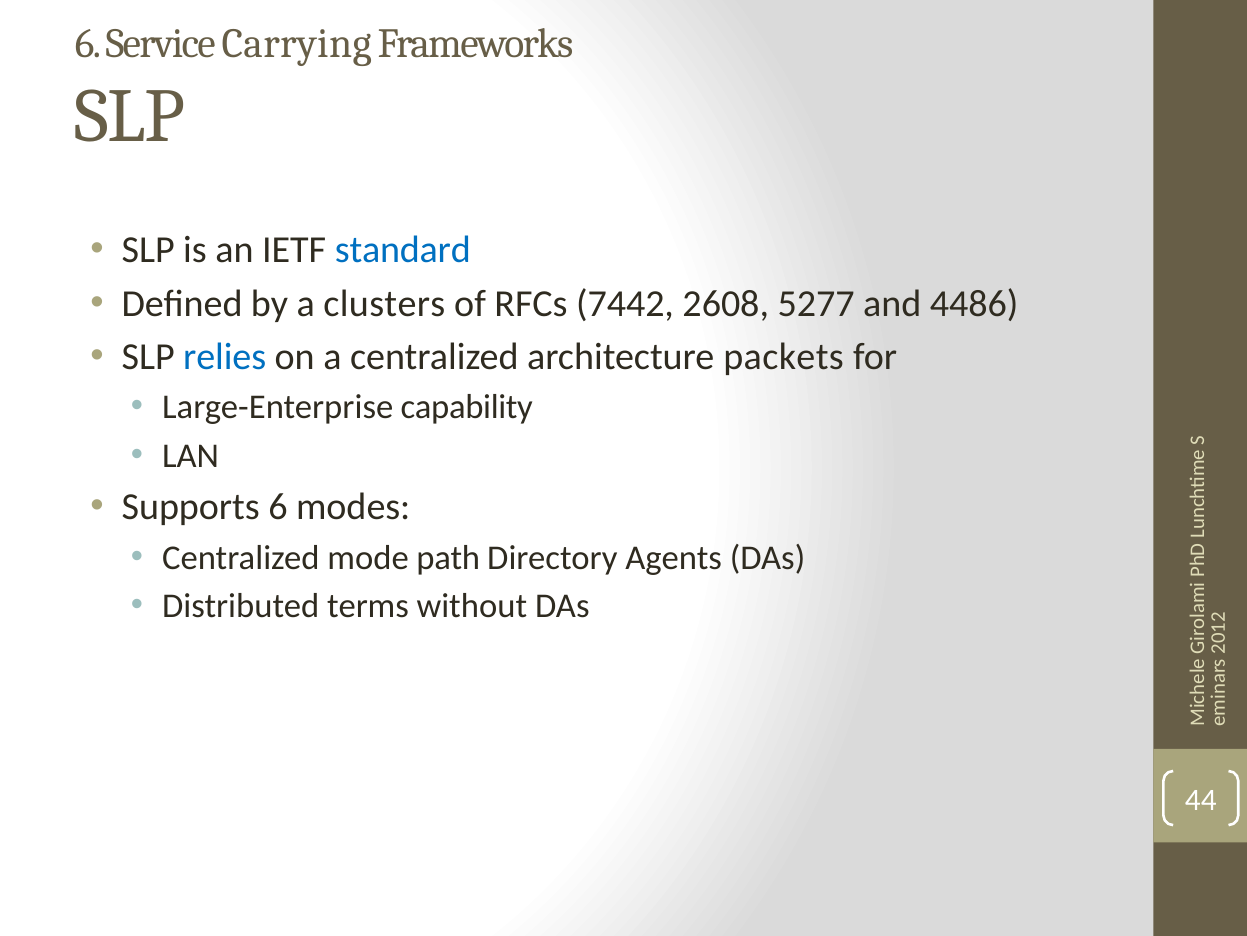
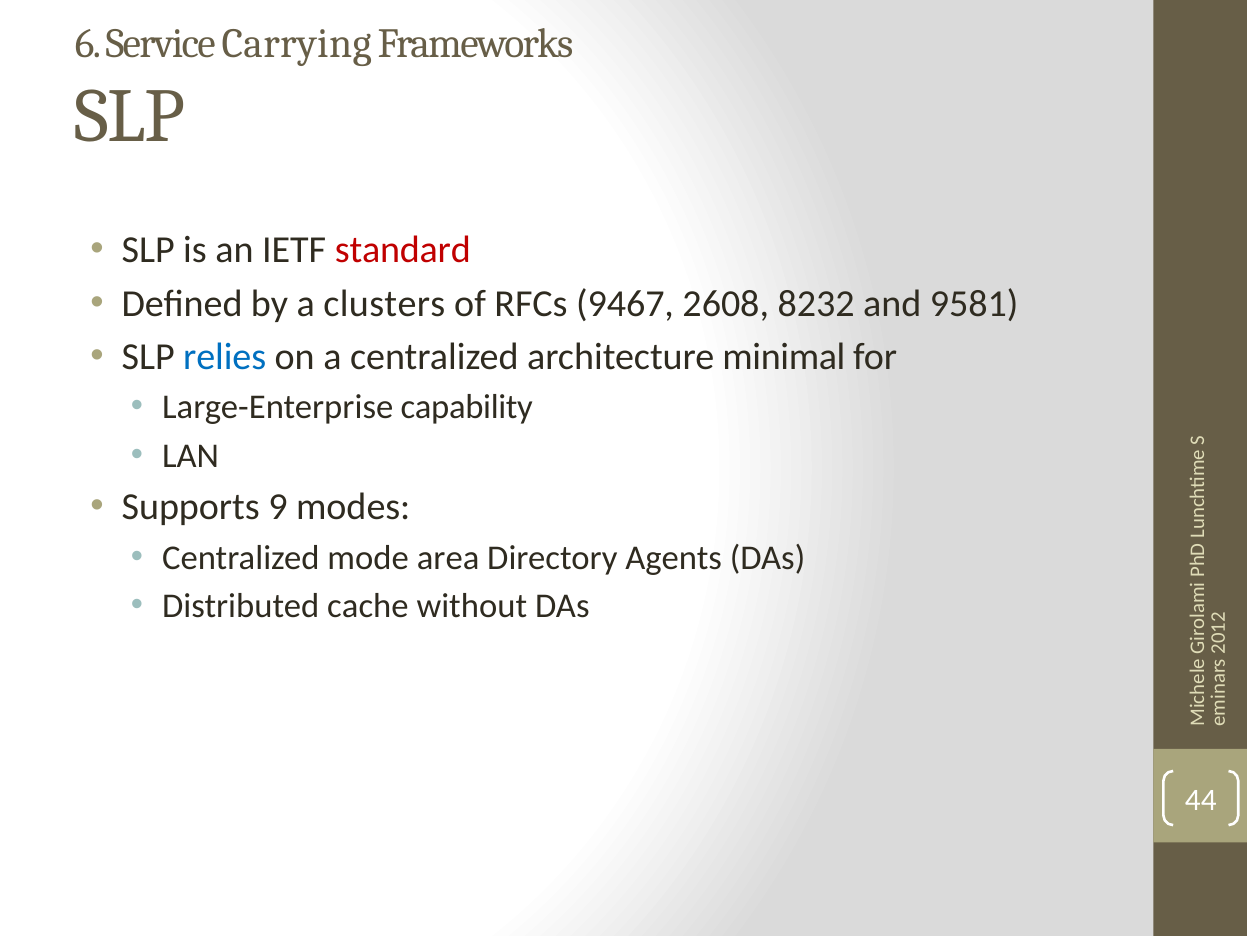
standard colour: blue -> red
7442: 7442 -> 9467
5277: 5277 -> 8232
4486: 4486 -> 9581
packets: packets -> minimal
Supports 6: 6 -> 9
path: path -> area
terms: terms -> cache
